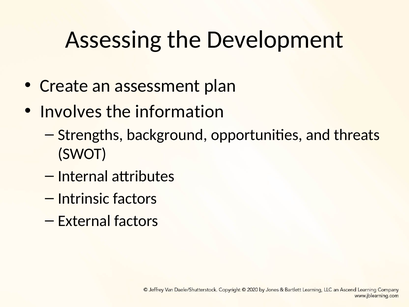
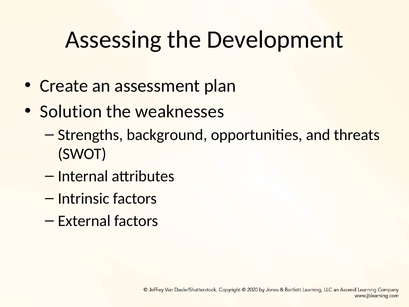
Involves: Involves -> Solution
information: information -> weaknesses
